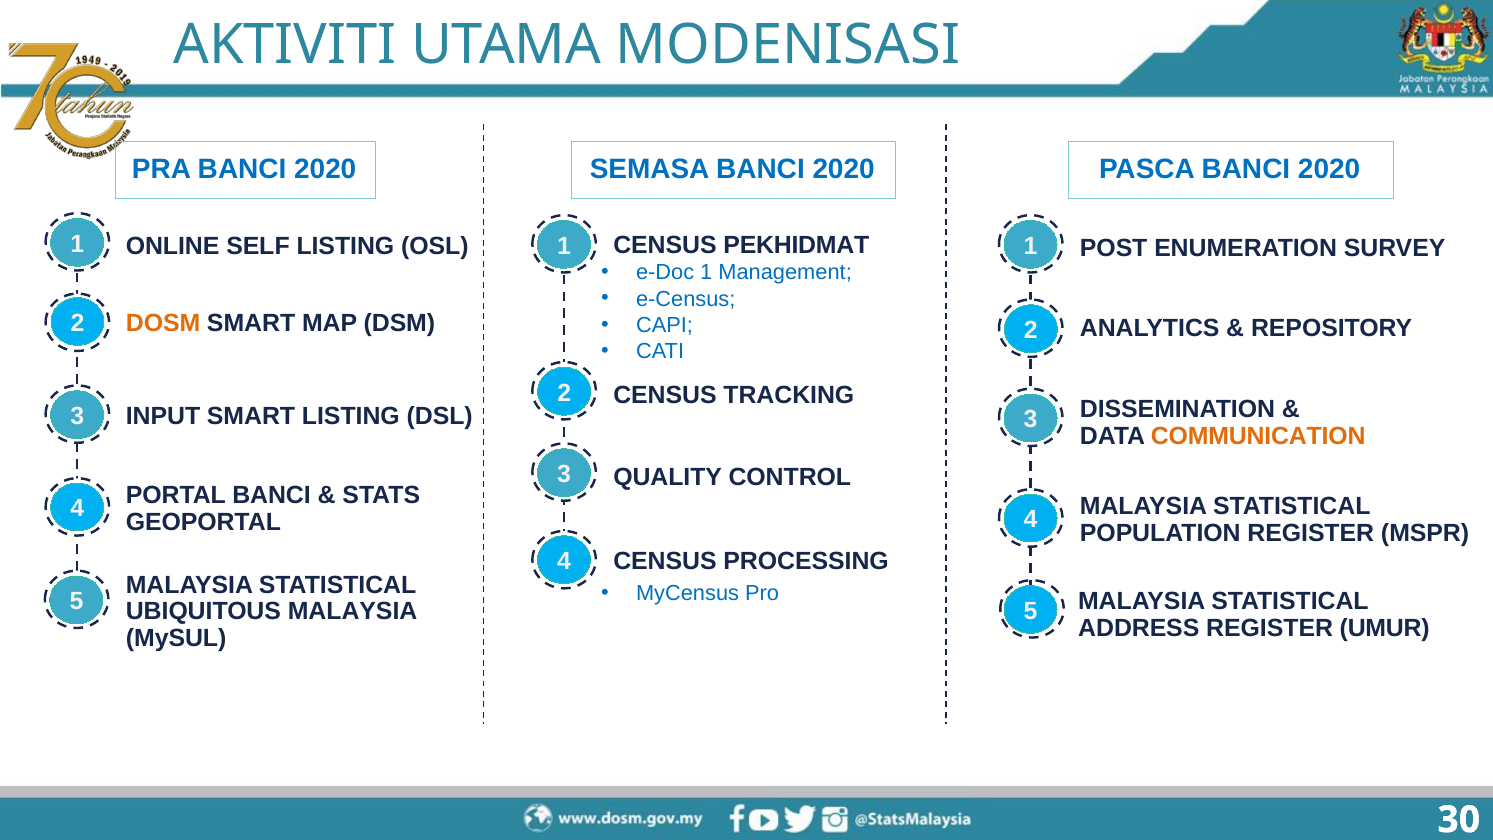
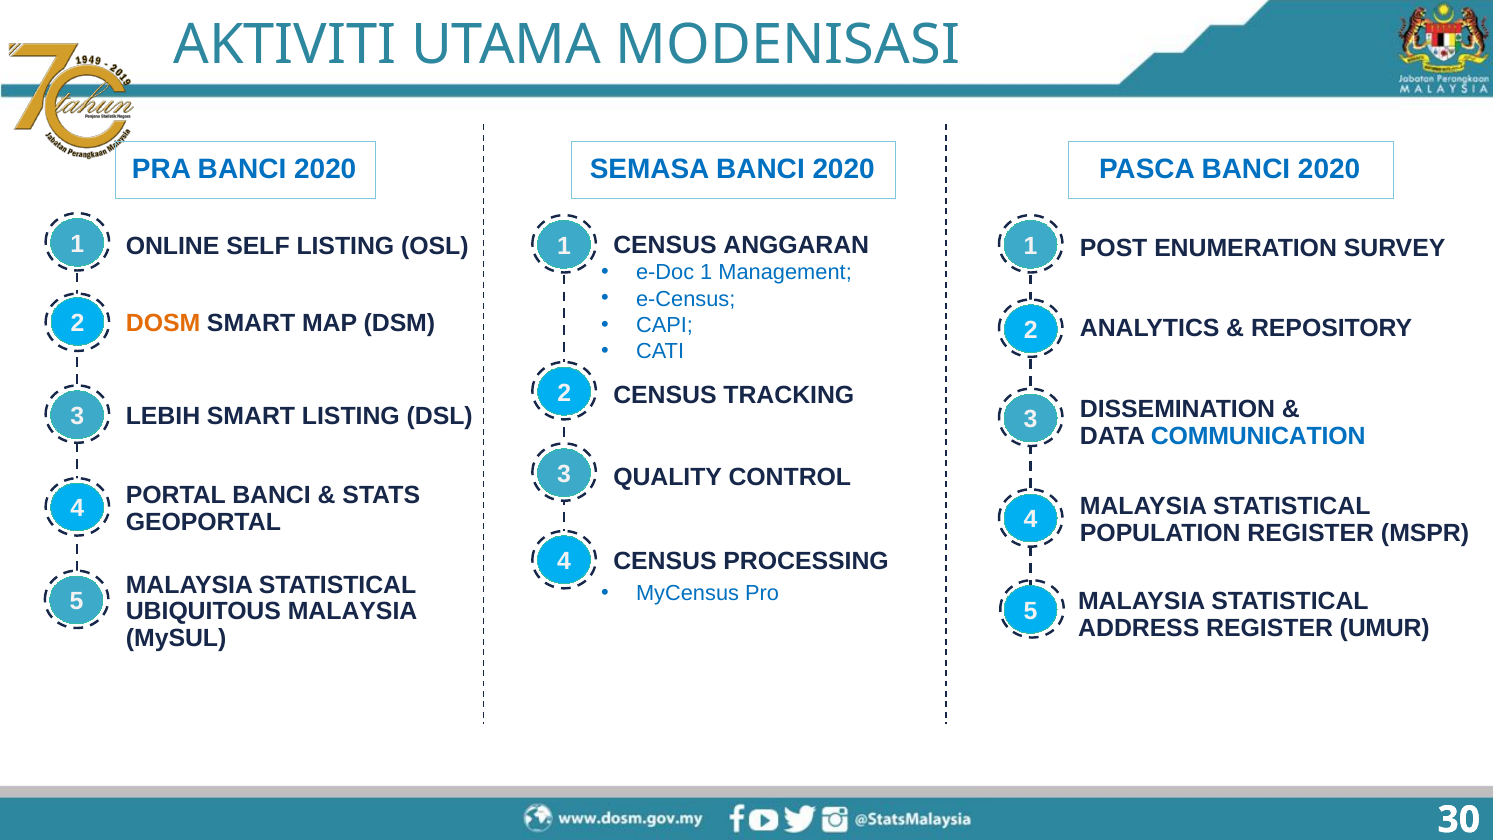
PEKHIDMAT: PEKHIDMAT -> ANGGARAN
INPUT: INPUT -> LEBIH
COMMUNICATION colour: orange -> blue
